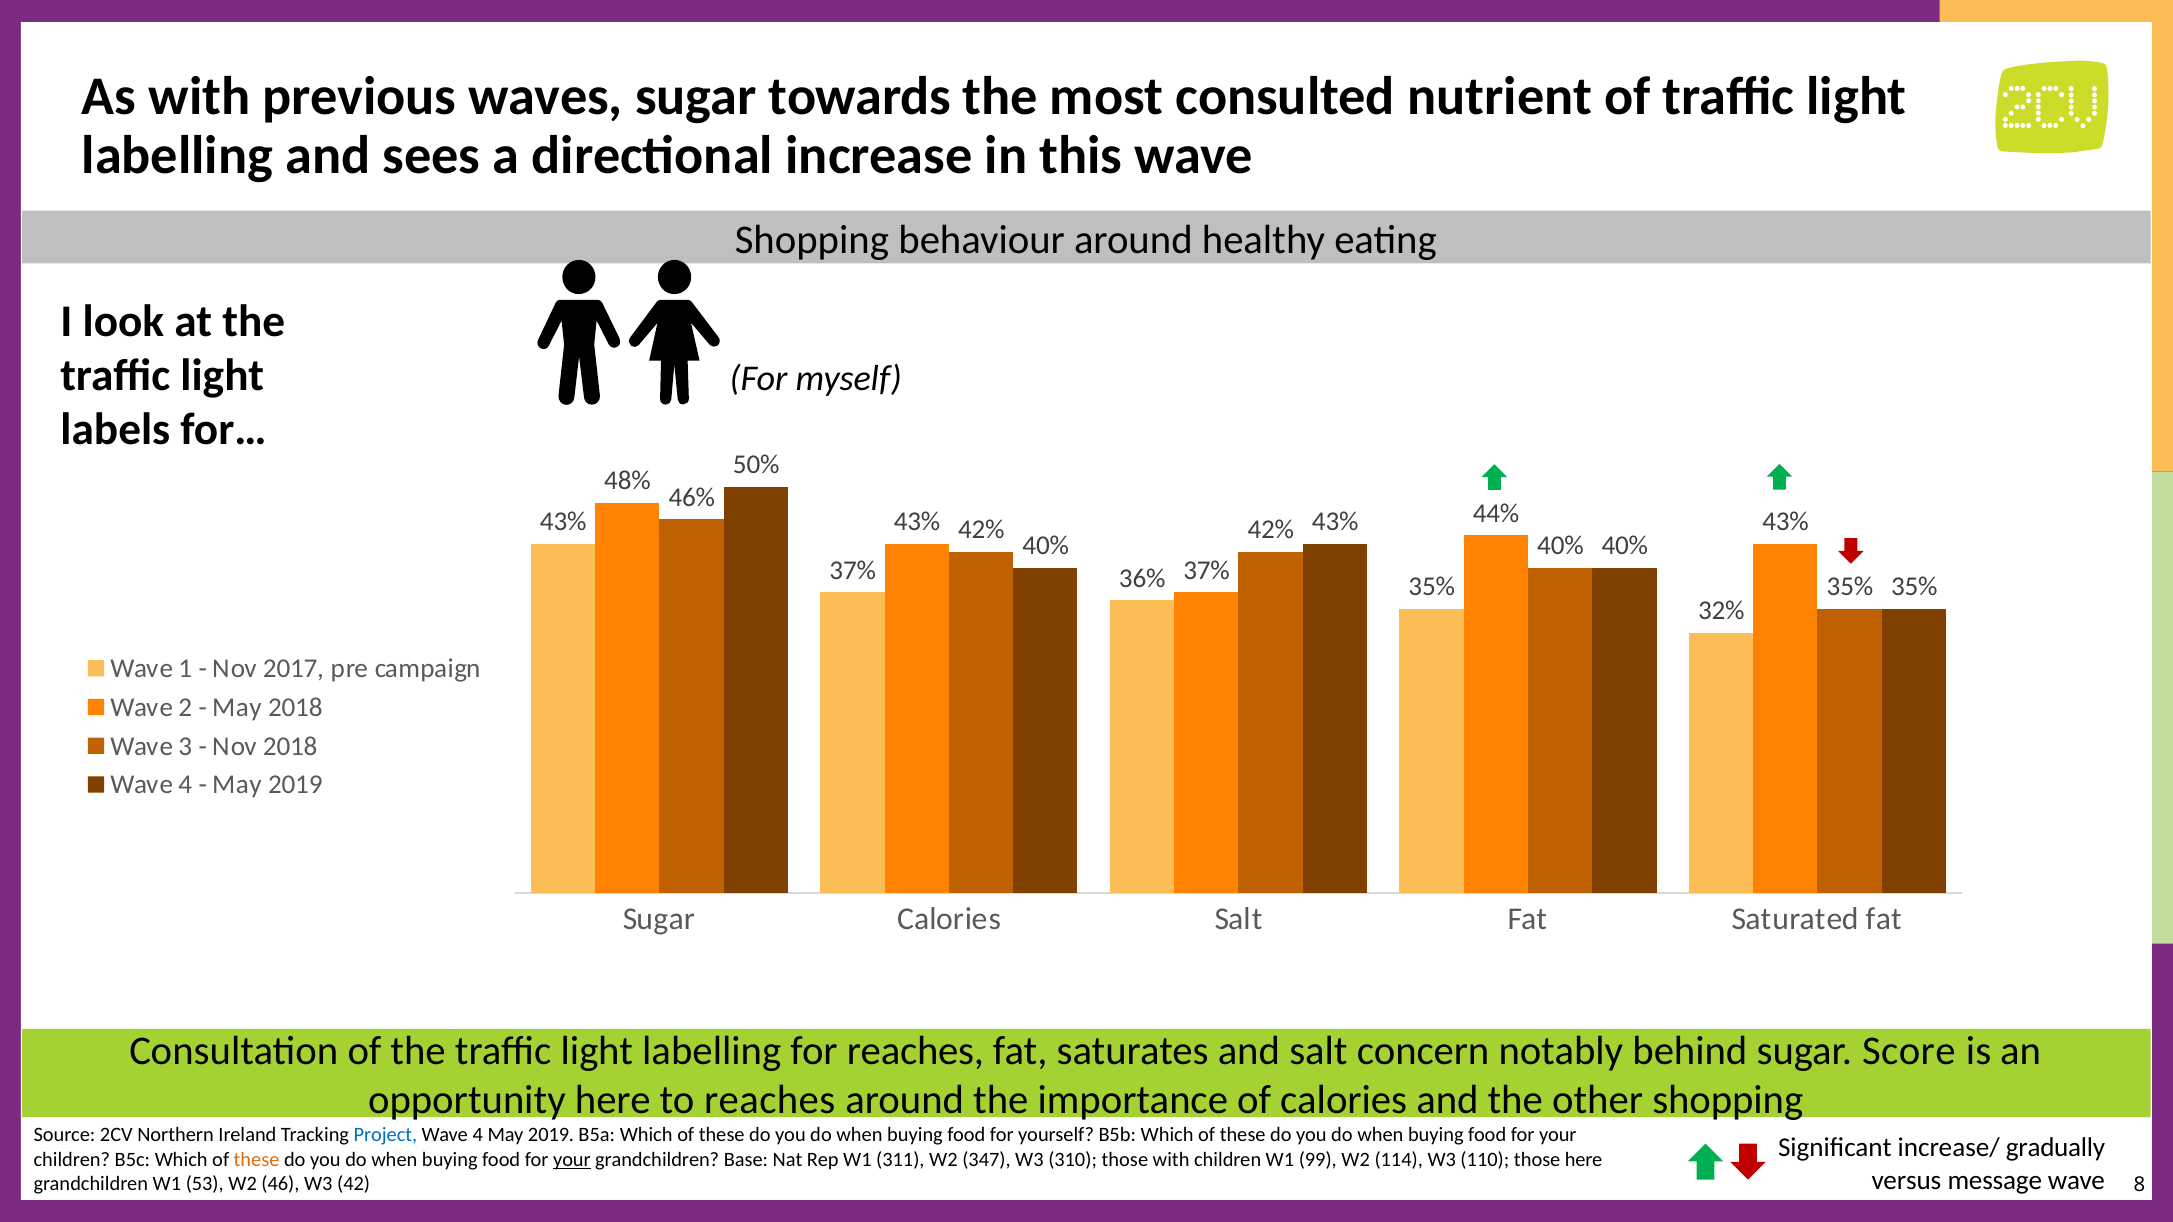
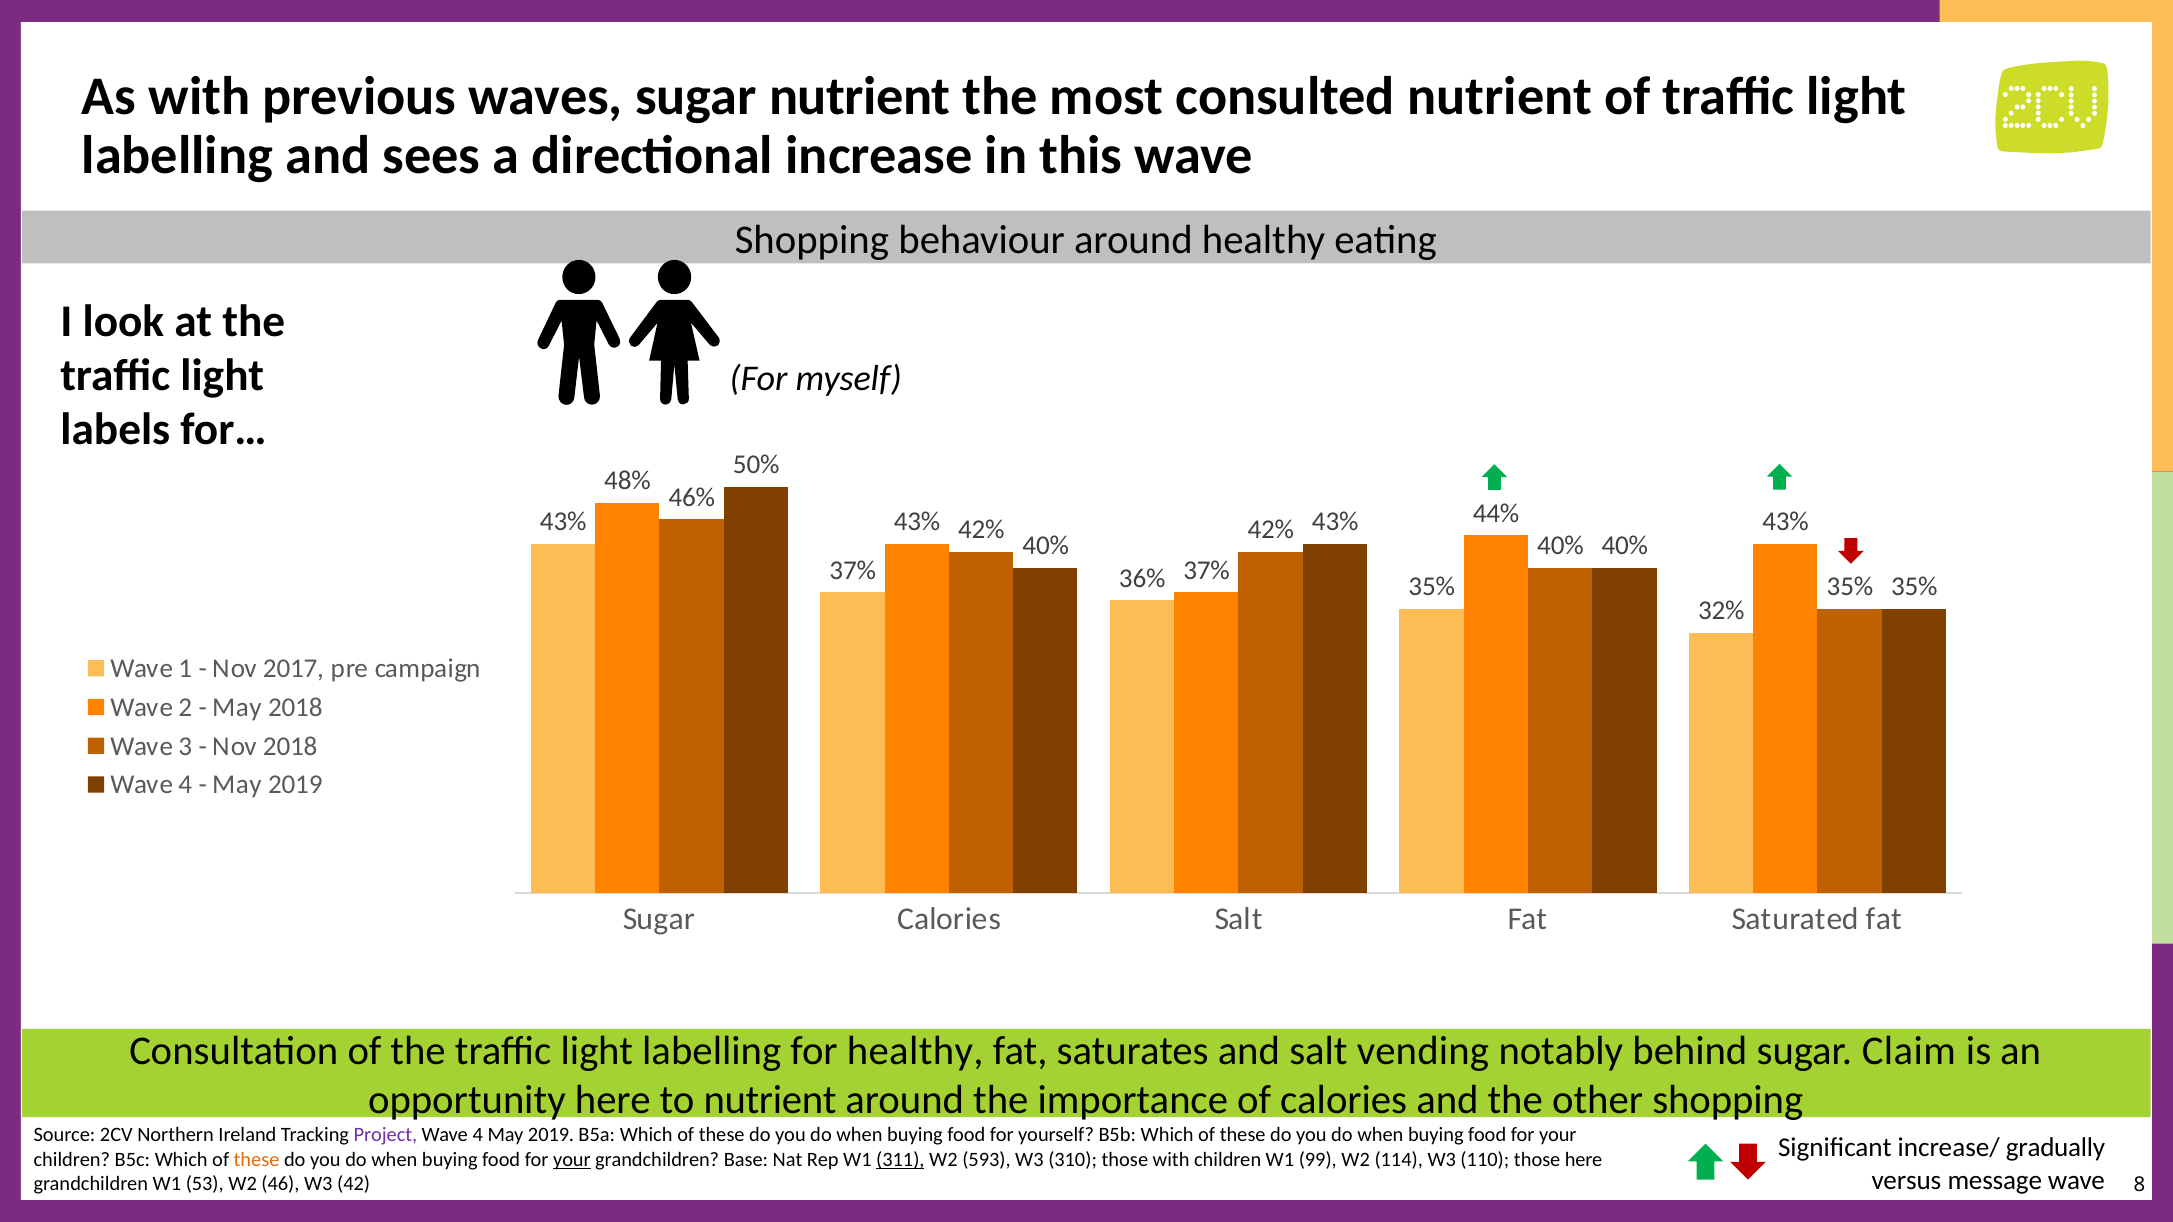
sugar towards: towards -> nutrient
for reaches: reaches -> healthy
concern: concern -> vending
Score: Score -> Claim
to reaches: reaches -> nutrient
Project colour: blue -> purple
311 underline: none -> present
347: 347 -> 593
